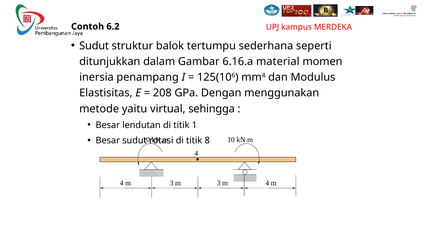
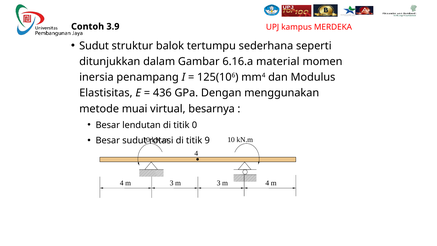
6.2: 6.2 -> 3.9
208: 208 -> 436
yaitu: yaitu -> muai
sehingga: sehingga -> besarnya
1: 1 -> 0
8: 8 -> 9
